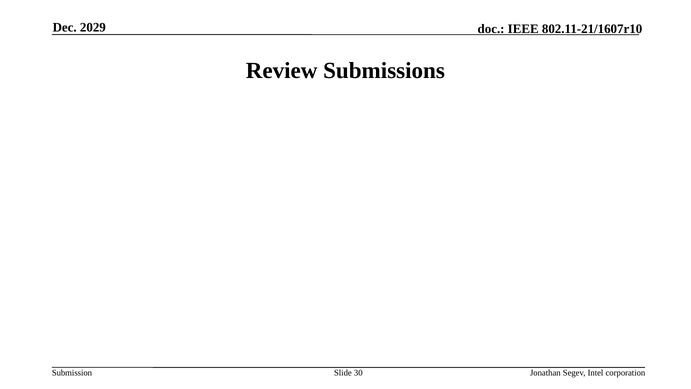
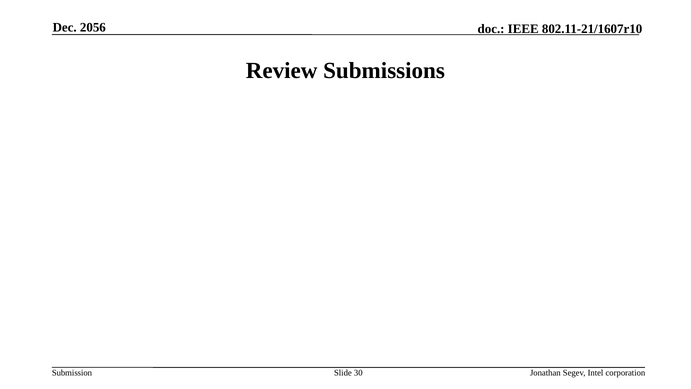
2029: 2029 -> 2056
